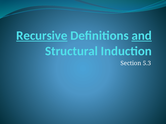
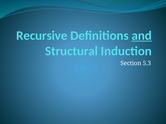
Recursive underline: present -> none
